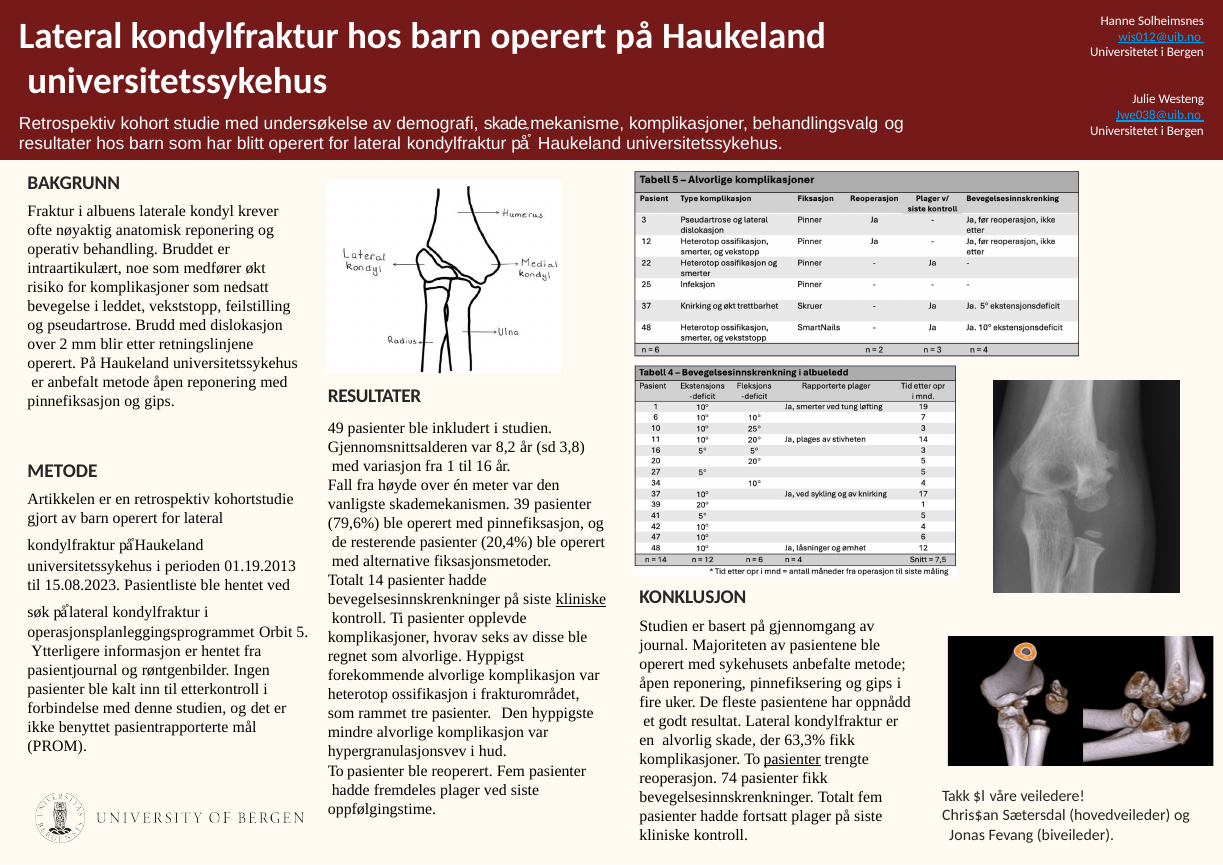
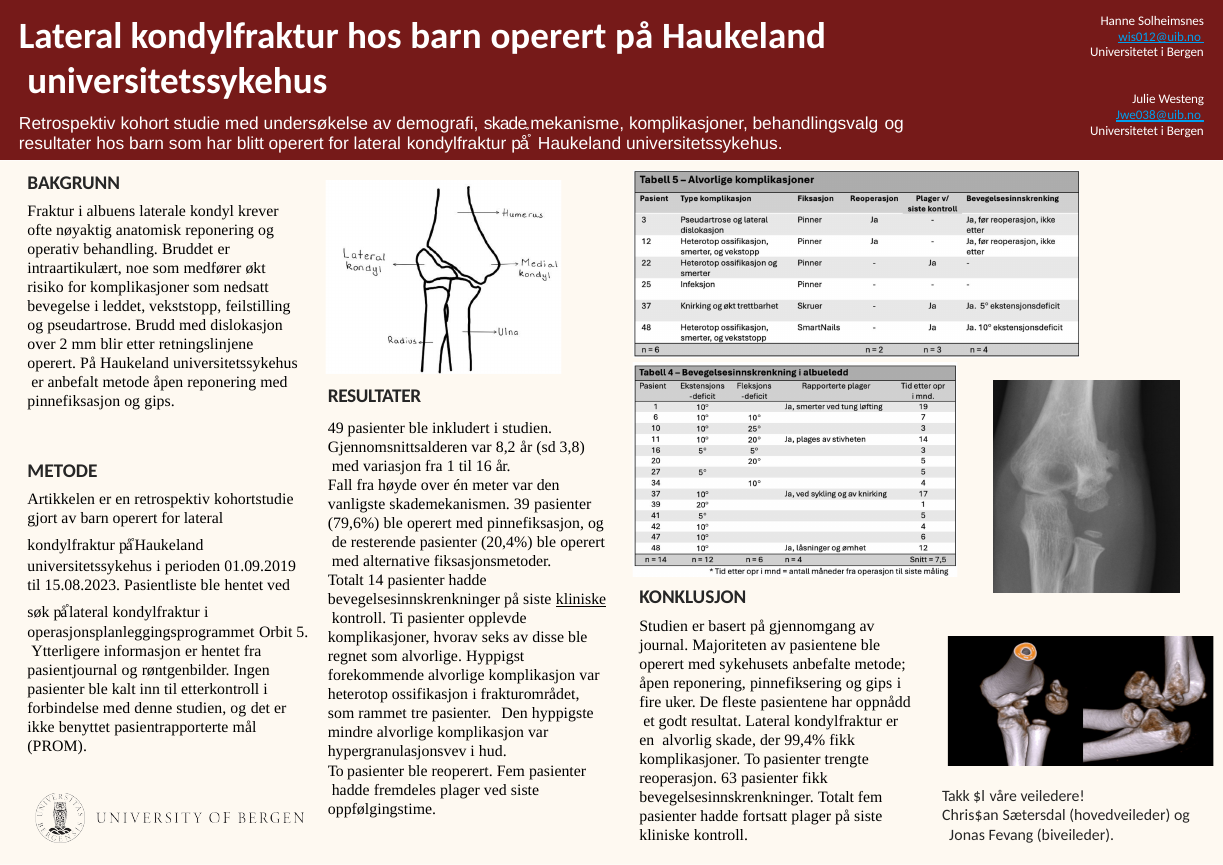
01.19.2013: 01.19.2013 -> 01.09.2019
63,3%: 63,3% -> 99,4%
pasienter at (792, 759) underline: present -> none
74: 74 -> 63
